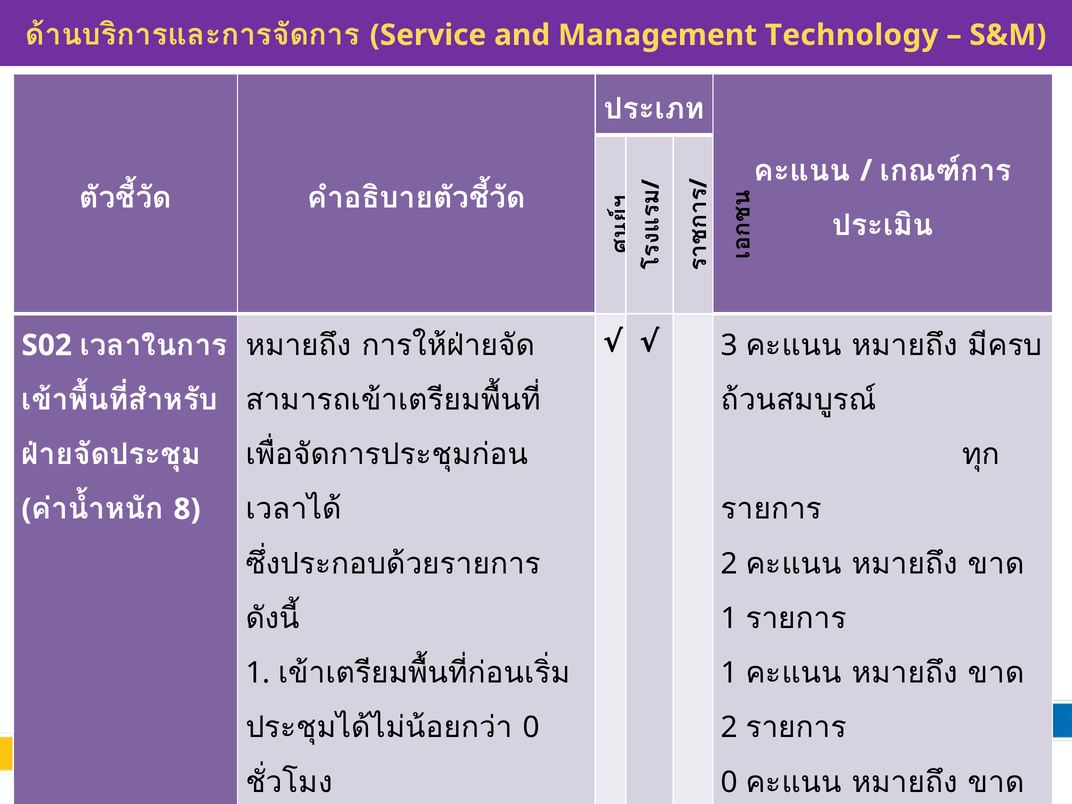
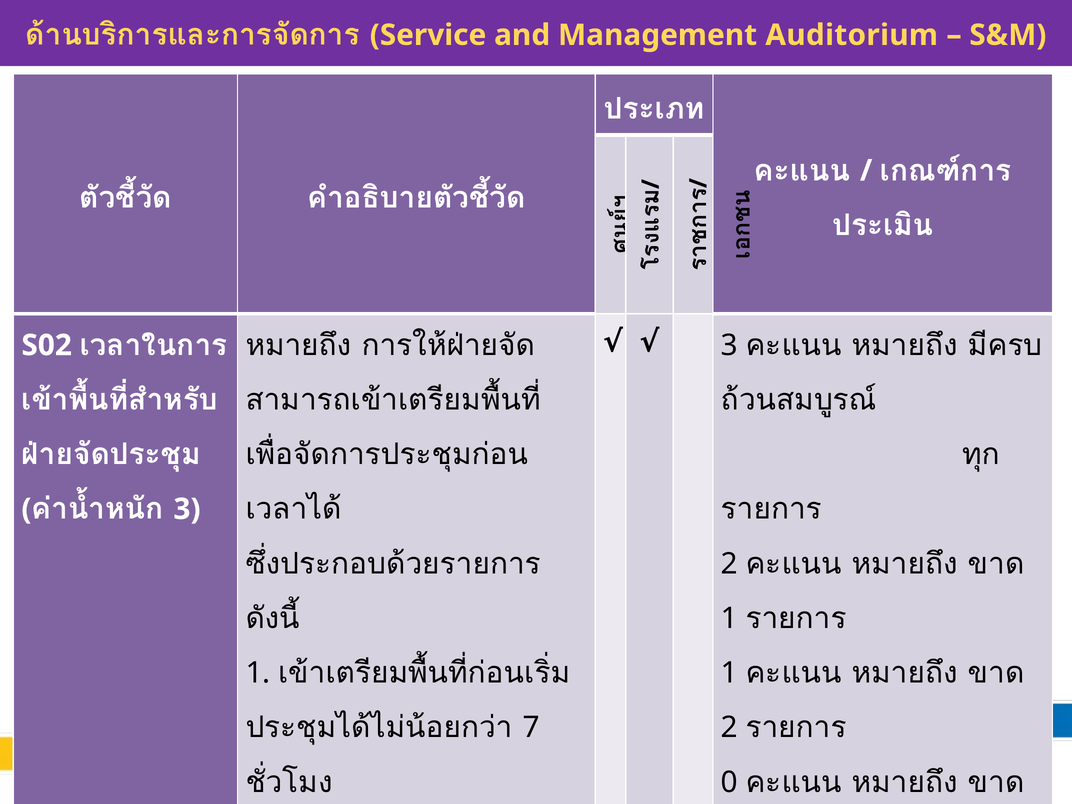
Technology: Technology -> Auditorium
8 at (187, 509): 8 -> 3
0 at (531, 728): 0 -> 7
